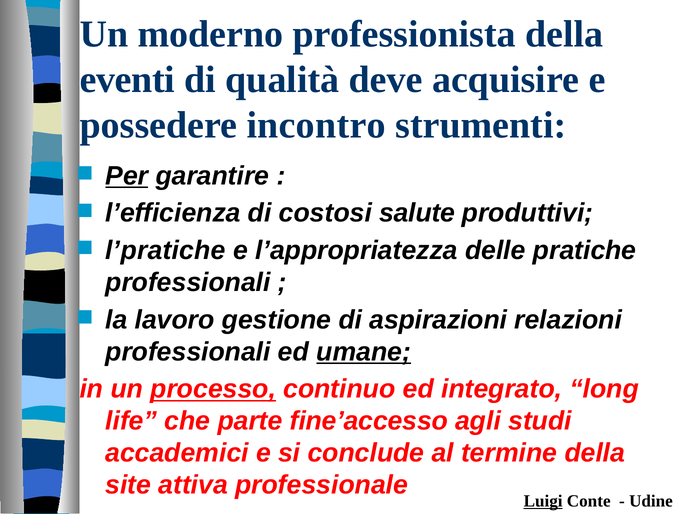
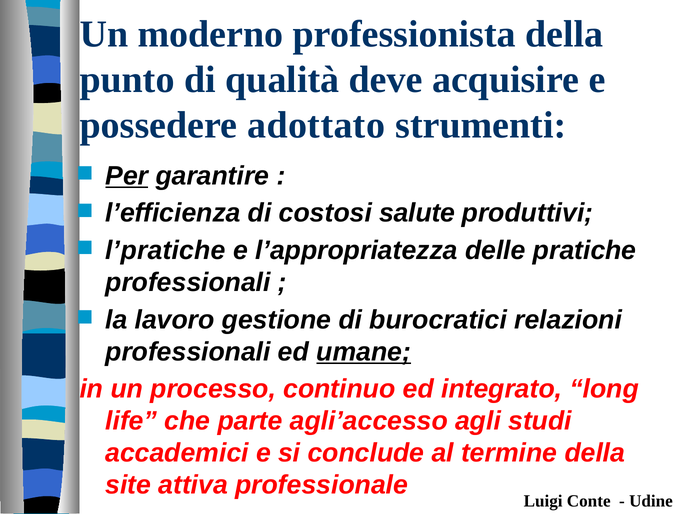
eventi: eventi -> punto
incontro: incontro -> adottato
aspirazioni: aspirazioni -> burocratici
processo underline: present -> none
fine’accesso: fine’accesso -> agli’accesso
Luigi underline: present -> none
